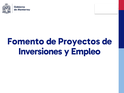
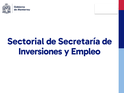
Fomento: Fomento -> Sectorial
Proyectos: Proyectos -> Secretaría
